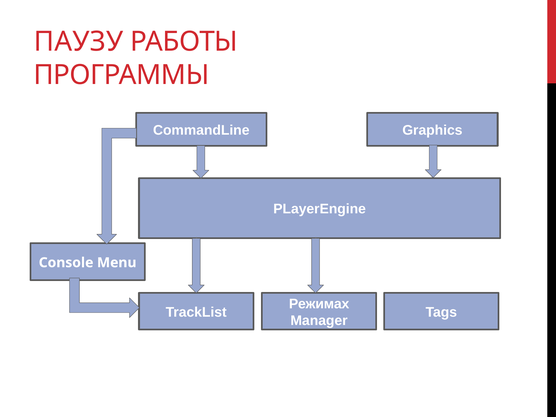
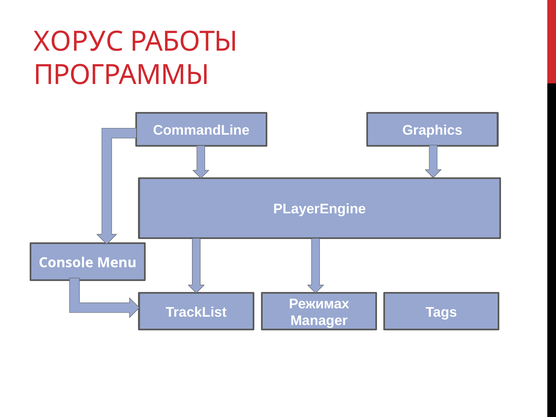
ПАУЗУ: ПАУЗУ -> ХОРУС
